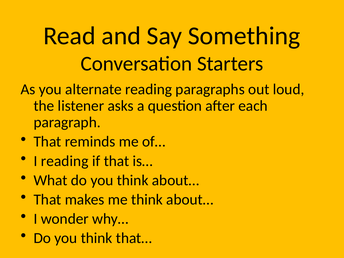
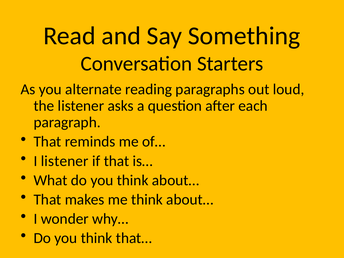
I reading: reading -> listener
